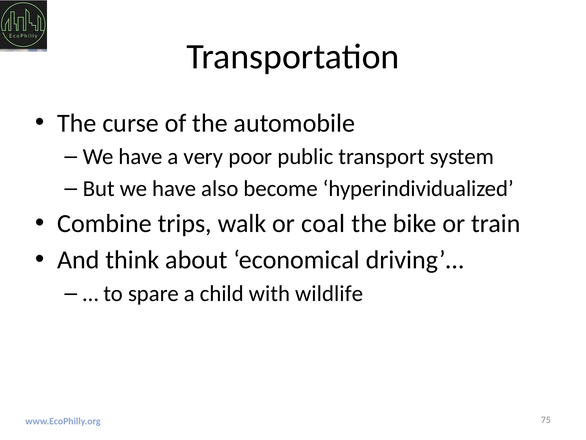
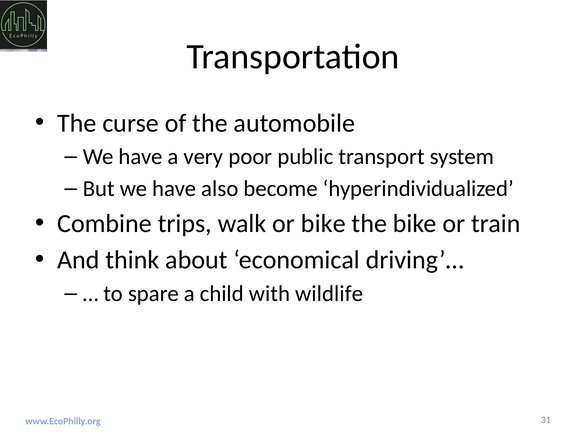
or coal: coal -> bike
75: 75 -> 31
